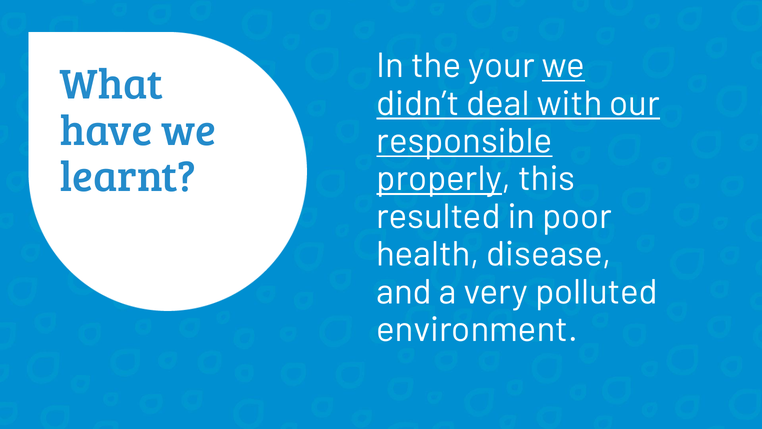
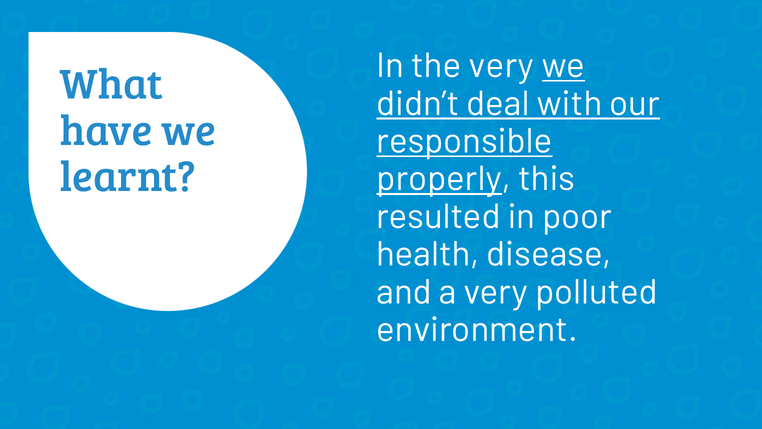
the your: your -> very
